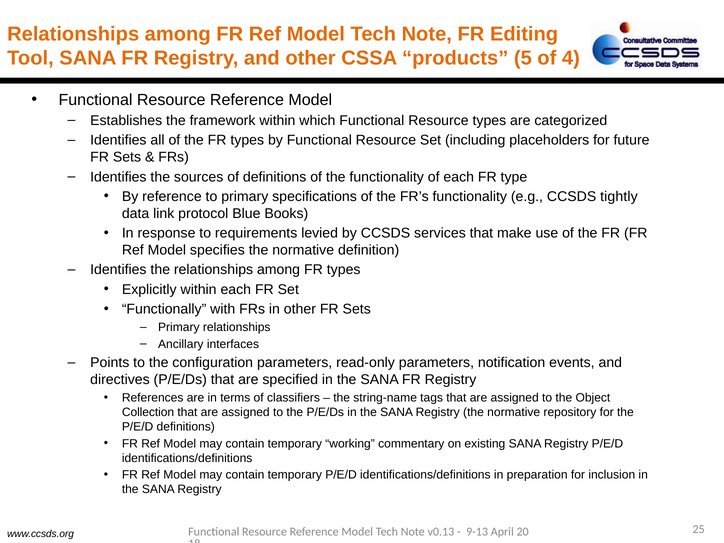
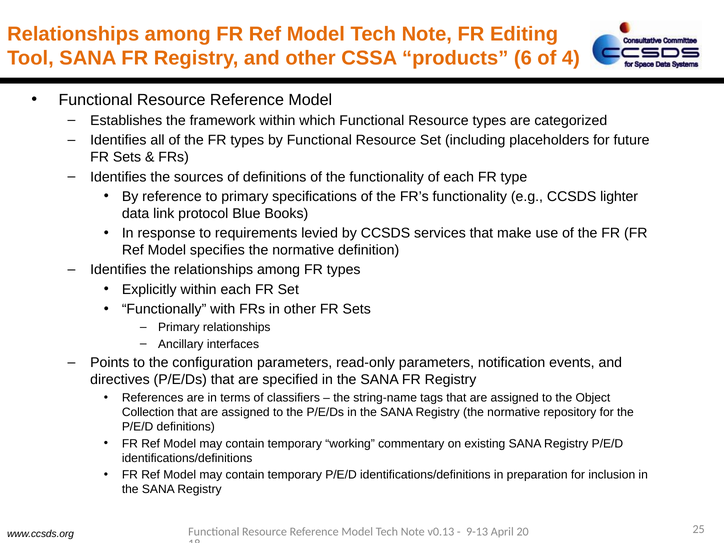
5: 5 -> 6
tightly: tightly -> lighter
